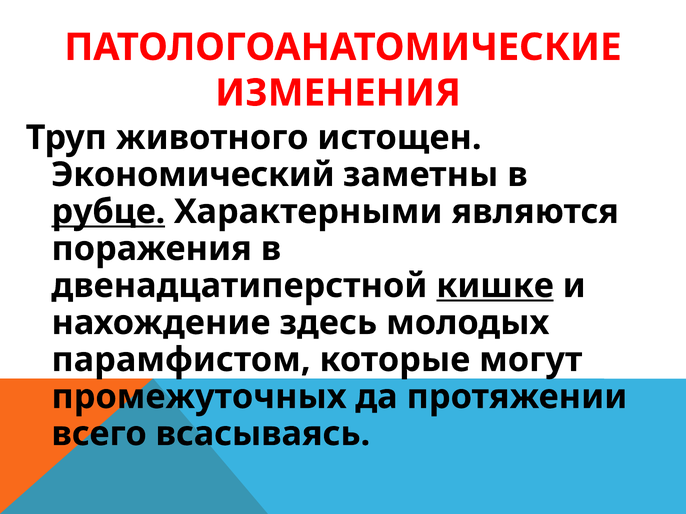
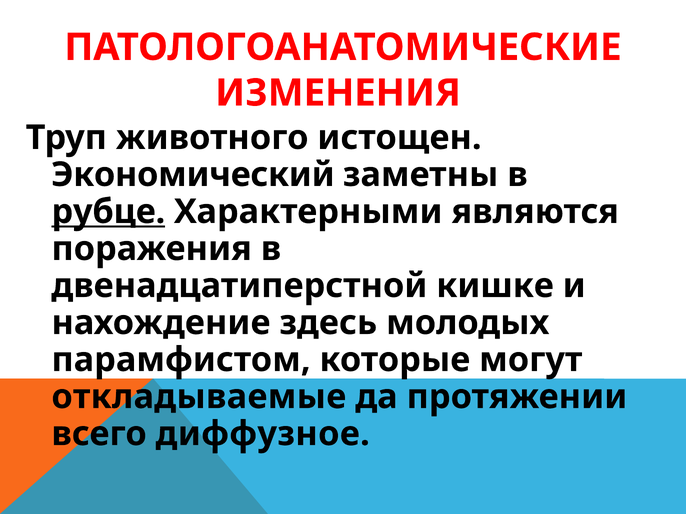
кишке underline: present -> none
промежуточных: промежуточных -> откладываемые
всасываясь: всасываясь -> диффузное
